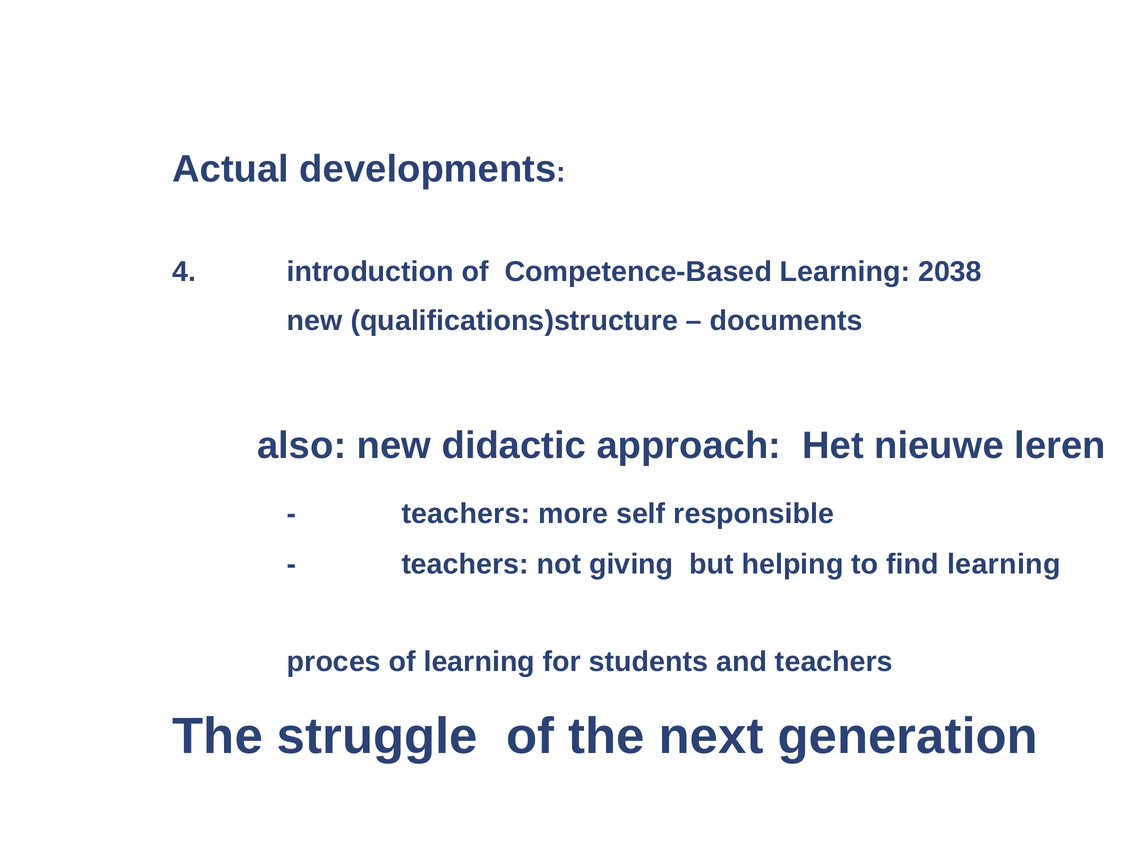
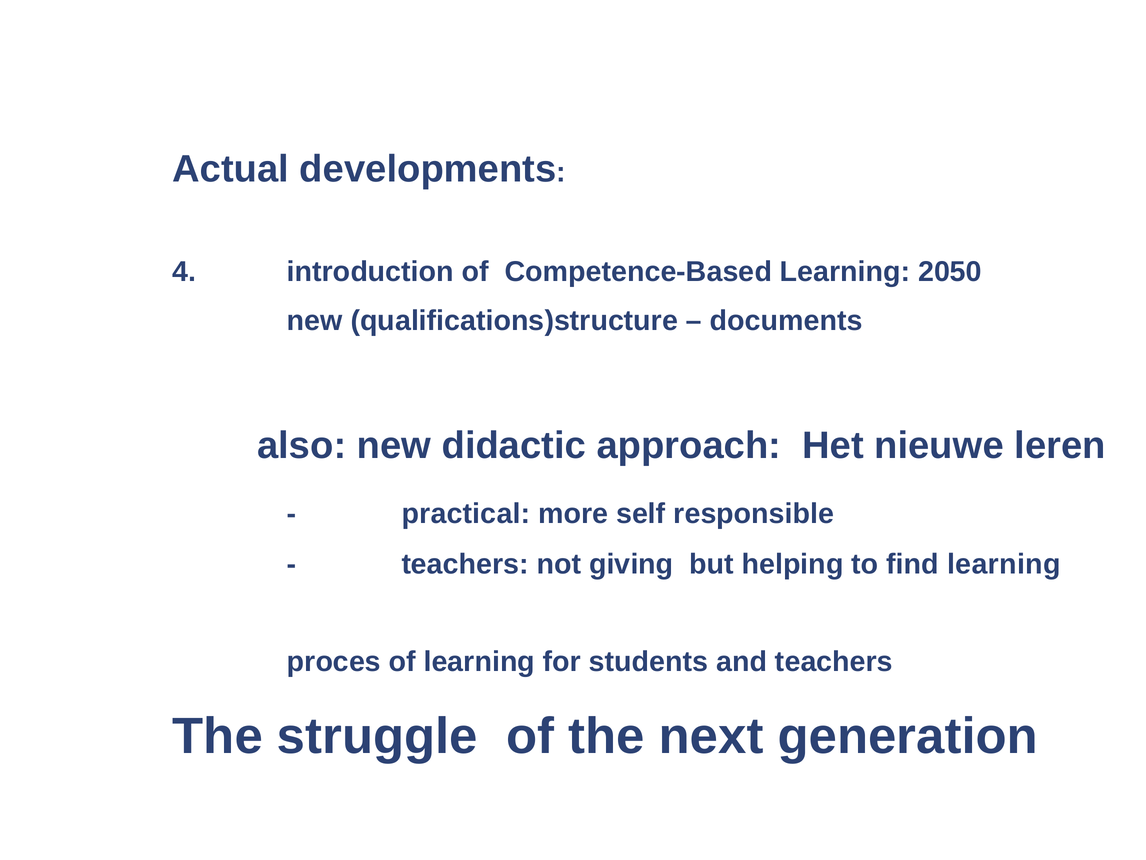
2038: 2038 -> 2050
teachers at (466, 513): teachers -> practical
